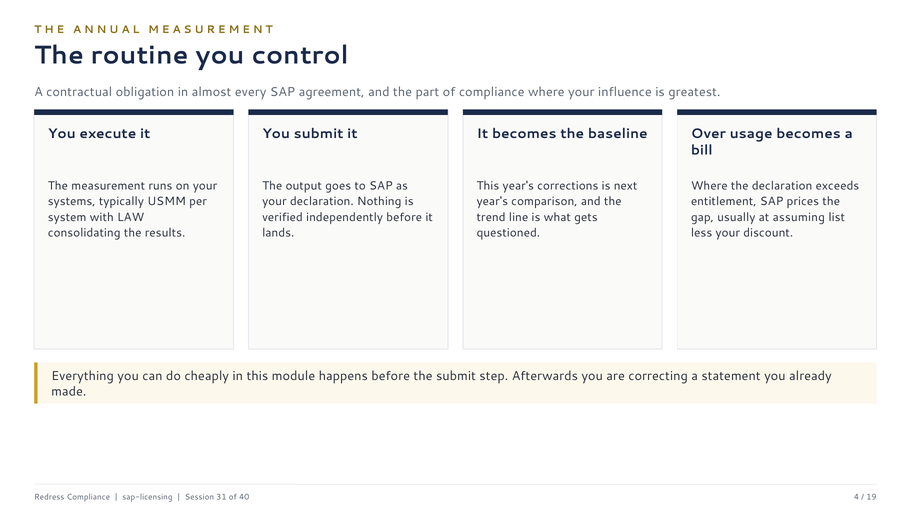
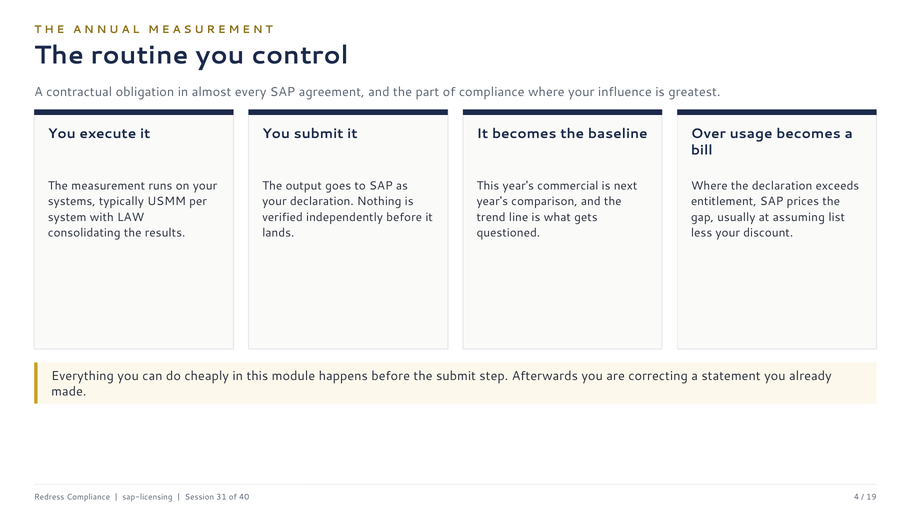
corrections: corrections -> commercial
